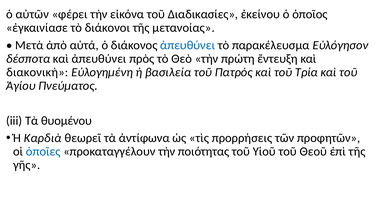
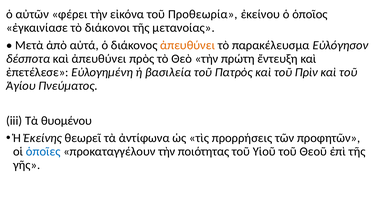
Διαδικασίες: Διαδικασίες -> Προθεωρία
ἀπευθύνει at (188, 45) colour: blue -> orange
διακονικὴ: διακονικὴ -> ἐπετέλεσε
Τρία: Τρία -> Πρὶν
Καρδιὰ: Καρδιὰ -> Ἐκείνης
